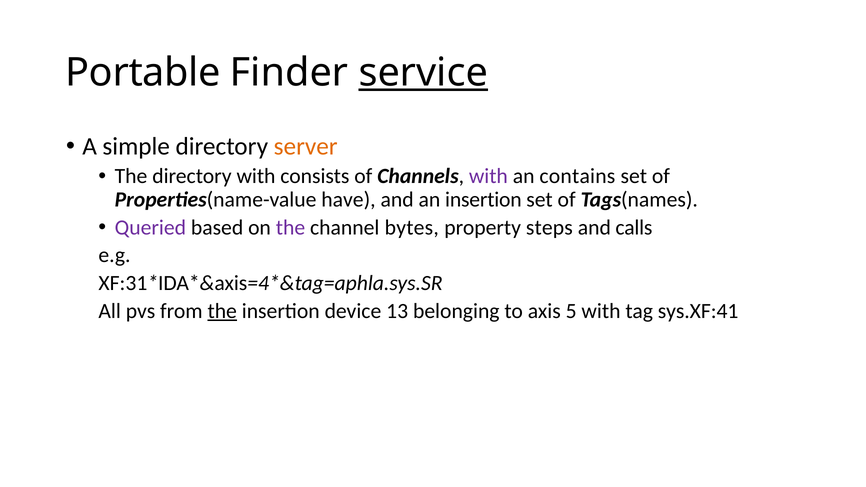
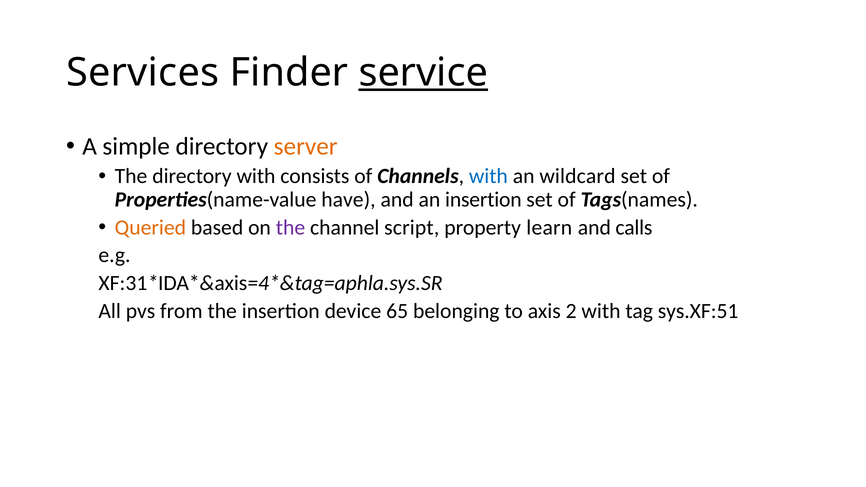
Portable: Portable -> Services
with at (488, 176) colour: purple -> blue
contains: contains -> wildcard
Queried colour: purple -> orange
bytes: bytes -> script
steps: steps -> learn
the at (222, 311) underline: present -> none
13: 13 -> 65
5: 5 -> 2
sys.XF:41: sys.XF:41 -> sys.XF:51
